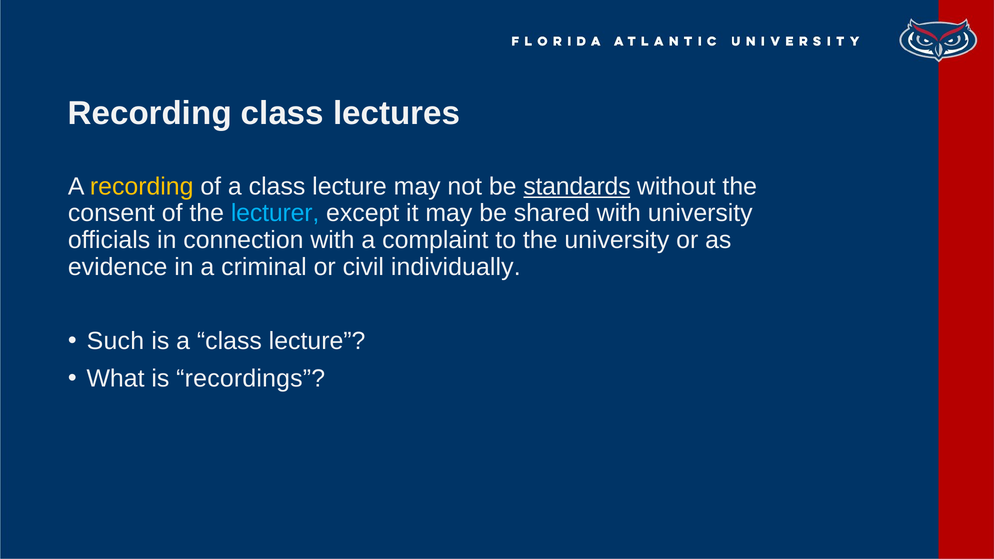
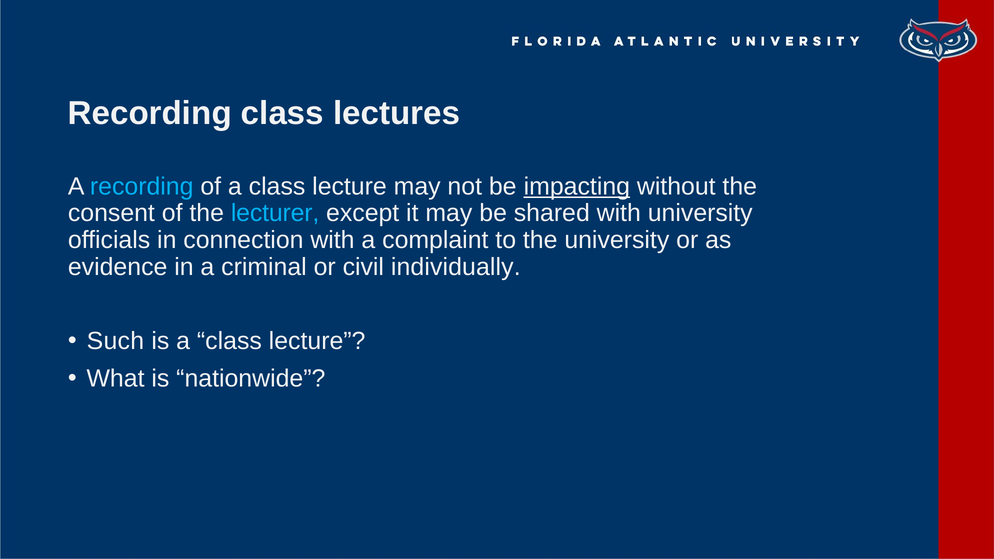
recording at (142, 187) colour: yellow -> light blue
standards: standards -> impacting
recordings: recordings -> nationwide
